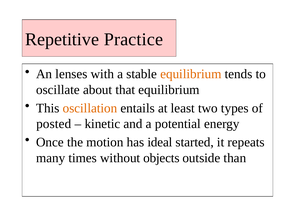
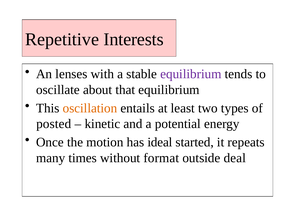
Practice: Practice -> Interests
equilibrium at (191, 74) colour: orange -> purple
objects: objects -> format
than: than -> deal
